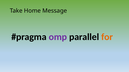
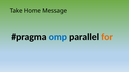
omp colour: purple -> blue
